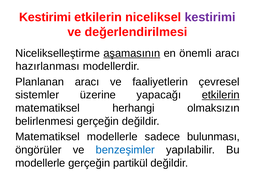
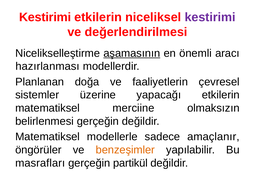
Planlanan aracı: aracı -> doğa
etkilerin at (221, 95) underline: present -> none
herhangi: herhangi -> merciine
bulunması: bulunması -> amaçlanır
benzeşimler colour: blue -> orange
modellerle at (40, 163): modellerle -> masrafları
